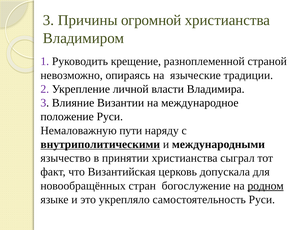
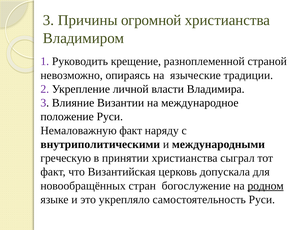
Немаловажную пути: пути -> факт
внутриполитическими underline: present -> none
язычество: язычество -> греческую
